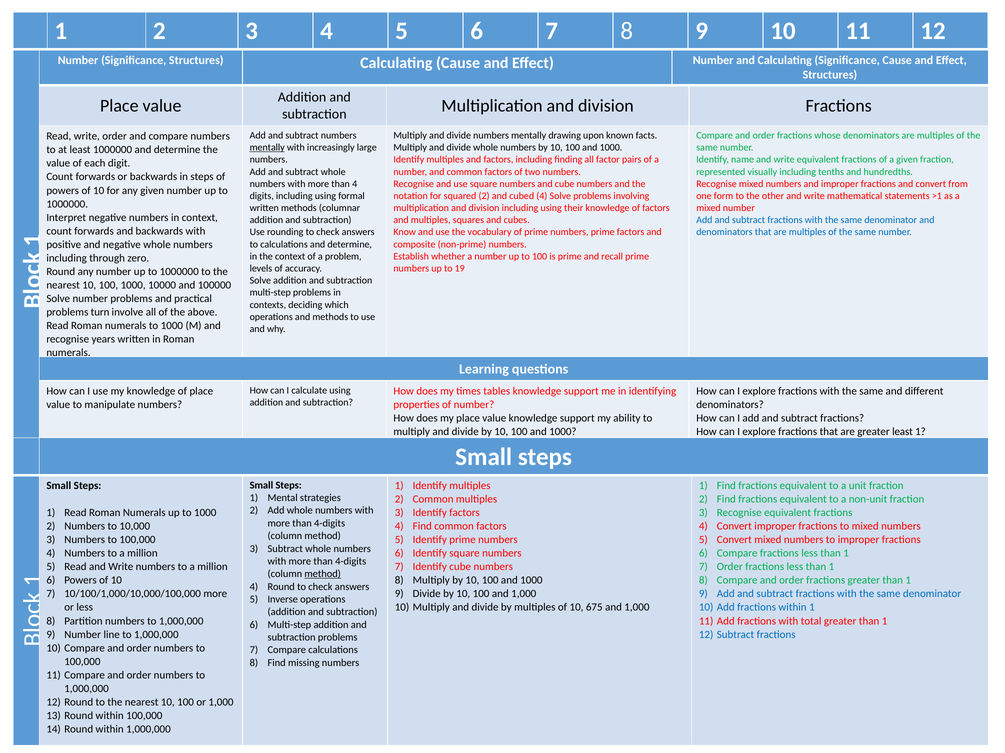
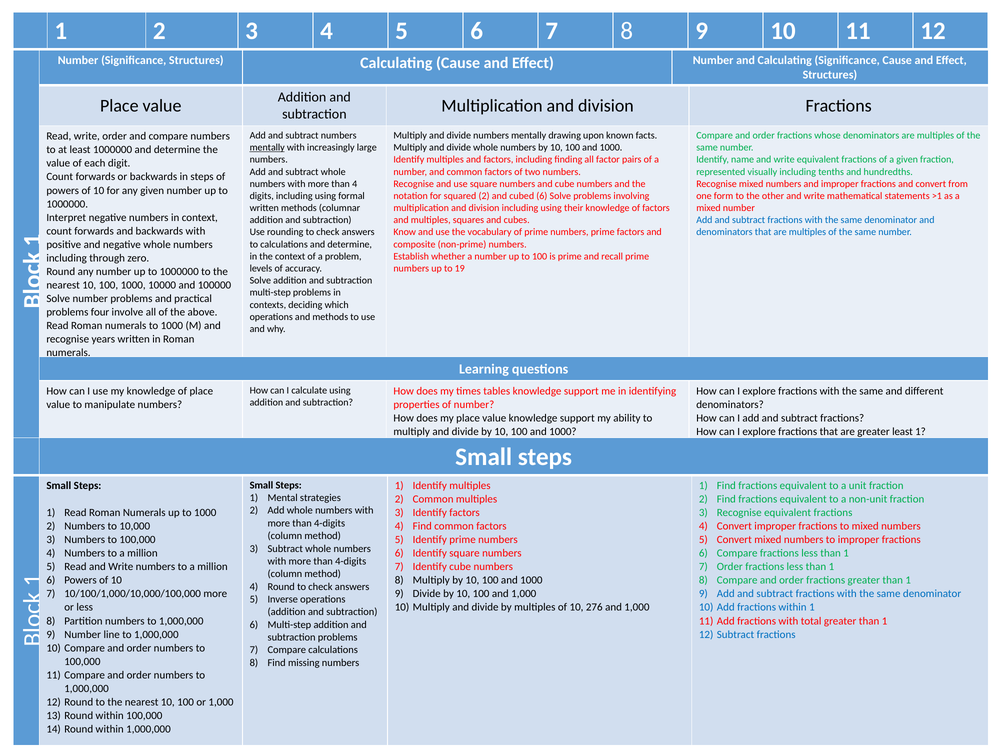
cubed 4: 4 -> 6
turn: turn -> four
method at (323, 575) underline: present -> none
675: 675 -> 276
